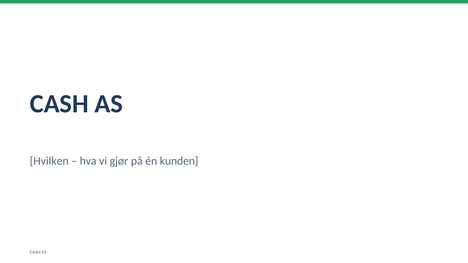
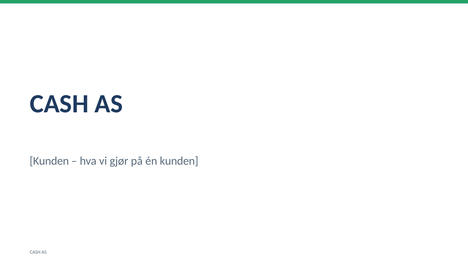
Hvilken at (49, 161): Hvilken -> Kunden
